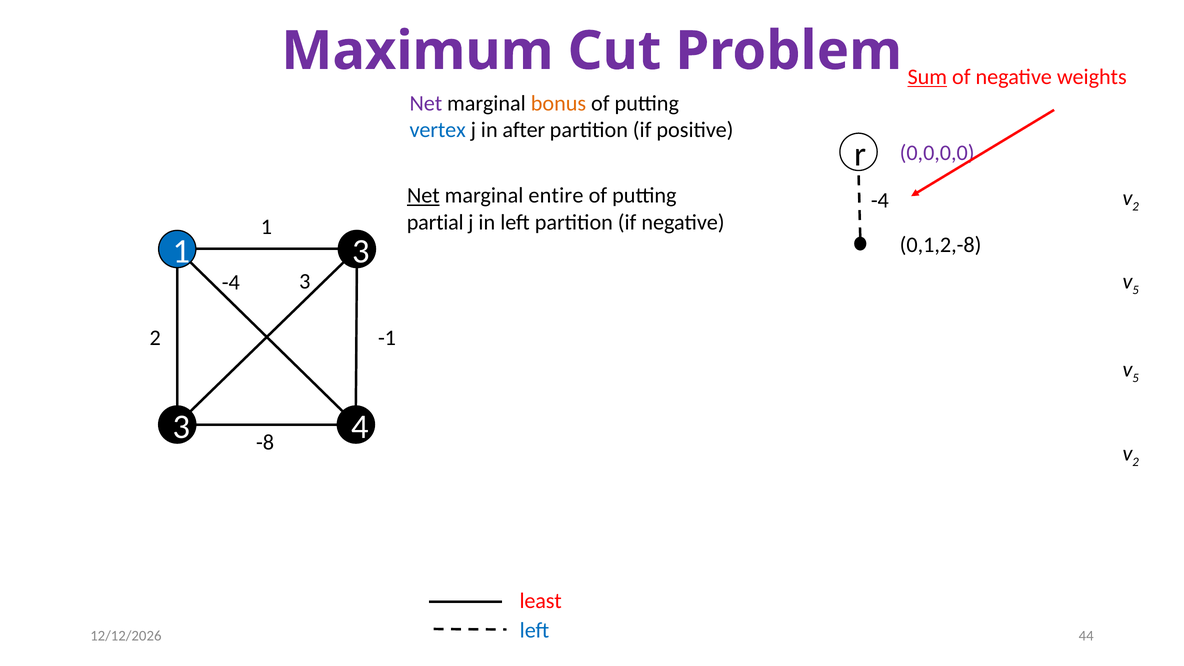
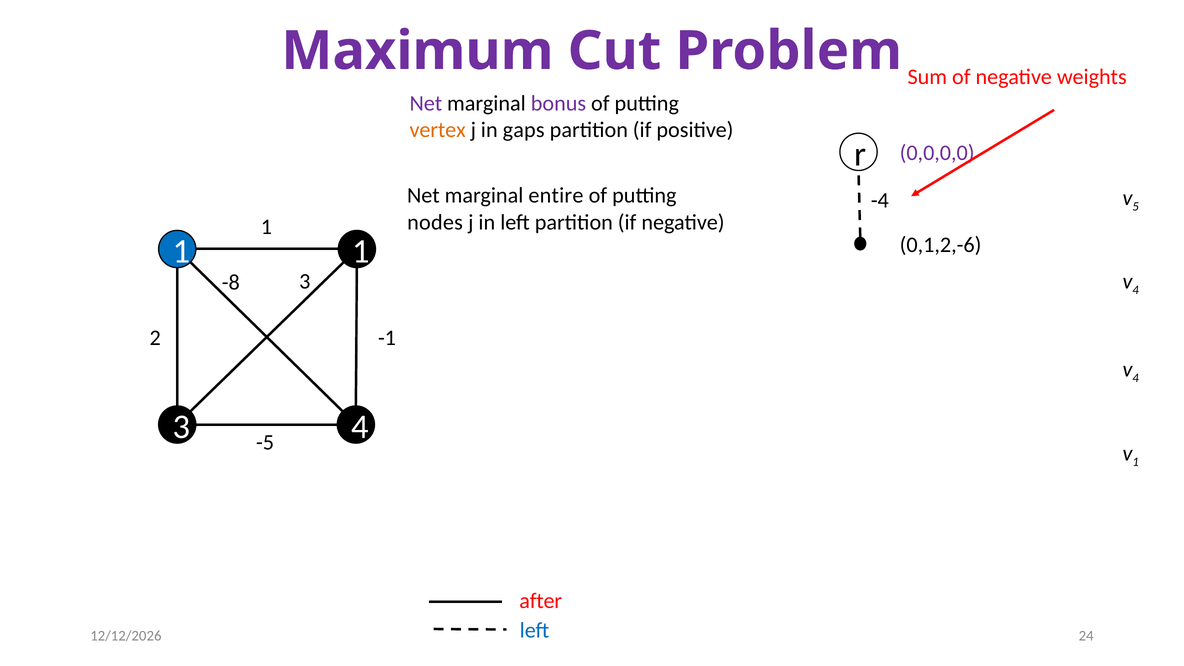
Sum underline: present -> none
bonus colour: orange -> purple
vertex colour: blue -> orange
after: after -> gaps
Net at (423, 196) underline: present -> none
2 at (1136, 206): 2 -> 5
partial: partial -> nodes
0,1,2,-8: 0,1,2,-8 -> 0,1,2,-6
1 3: 3 -> 1
5 at (1136, 290): 5 -> 4
-4 at (231, 282): -4 -> -8
5 at (1136, 378): 5 -> 4
-8: -8 -> -5
2 at (1136, 462): 2 -> 1
least: least -> after
44: 44 -> 24
